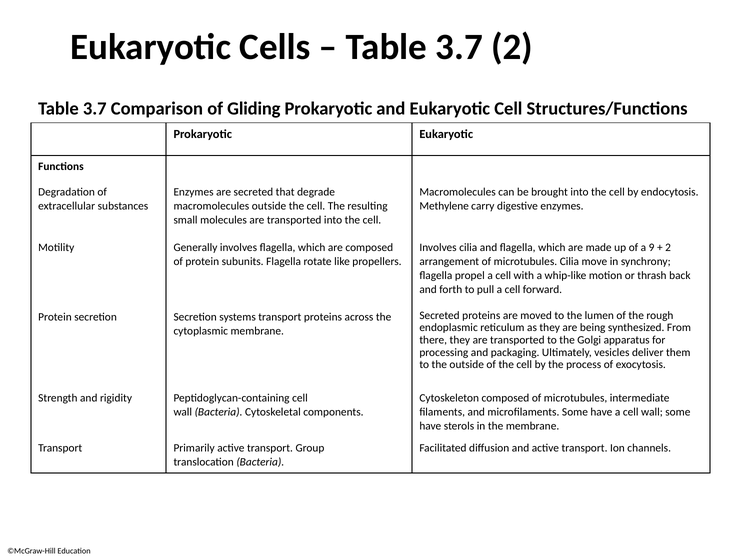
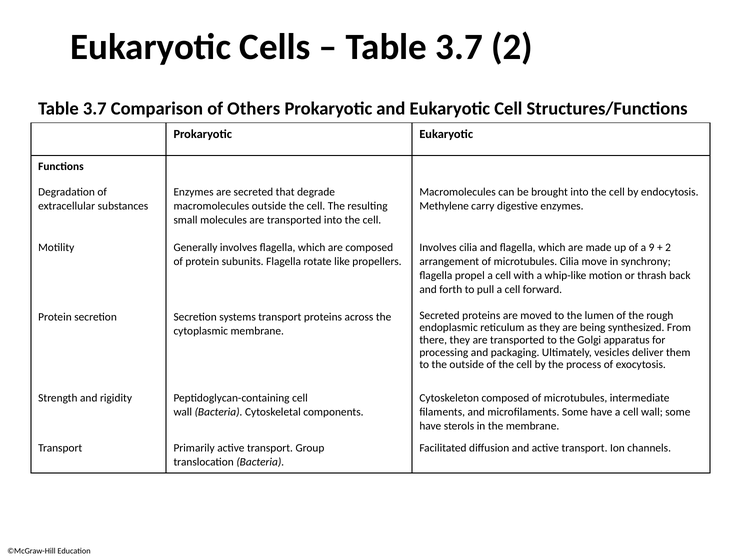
Gliding: Gliding -> Others
